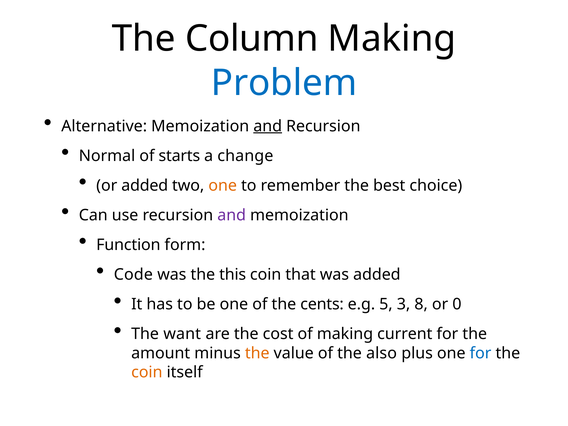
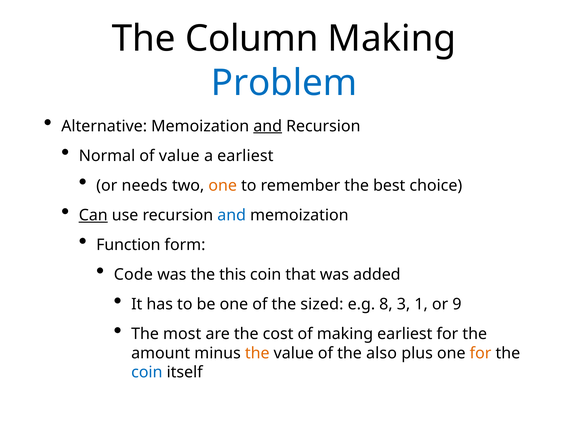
of starts: starts -> value
a change: change -> earliest
or added: added -> needs
Can underline: none -> present
and at (232, 215) colour: purple -> blue
cents: cents -> sized
5: 5 -> 8
8: 8 -> 1
0: 0 -> 9
want: want -> most
making current: current -> earliest
for at (481, 353) colour: blue -> orange
coin at (147, 372) colour: orange -> blue
